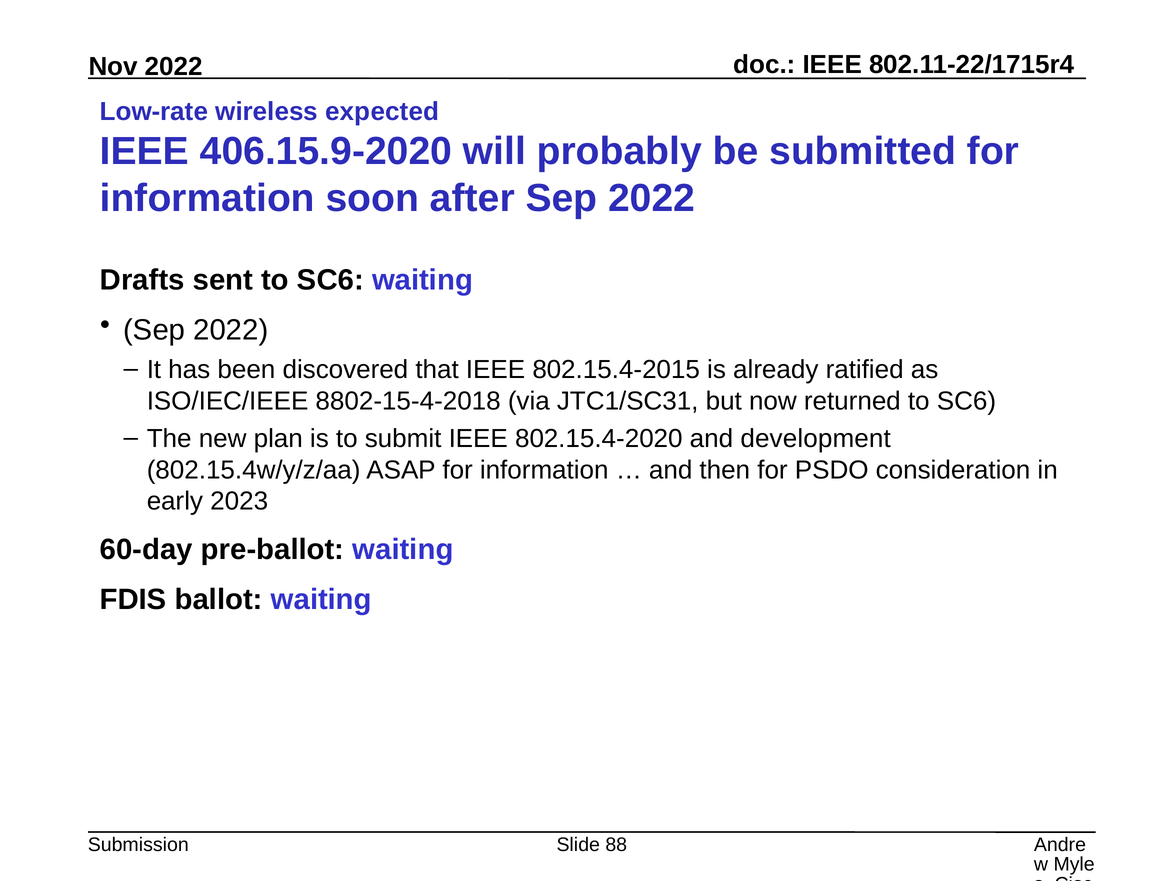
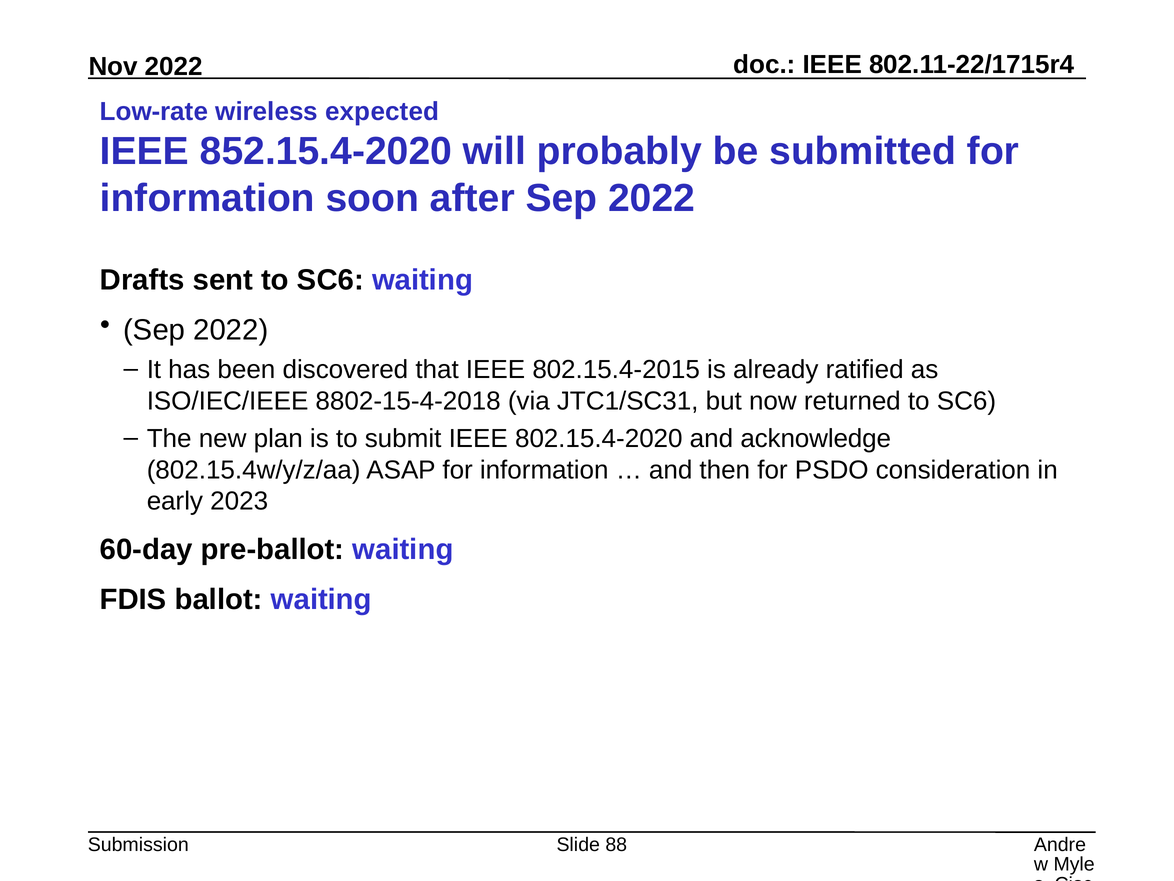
406.15.9-2020: 406.15.9-2020 -> 852.15.4-2020
development: development -> acknowledge
